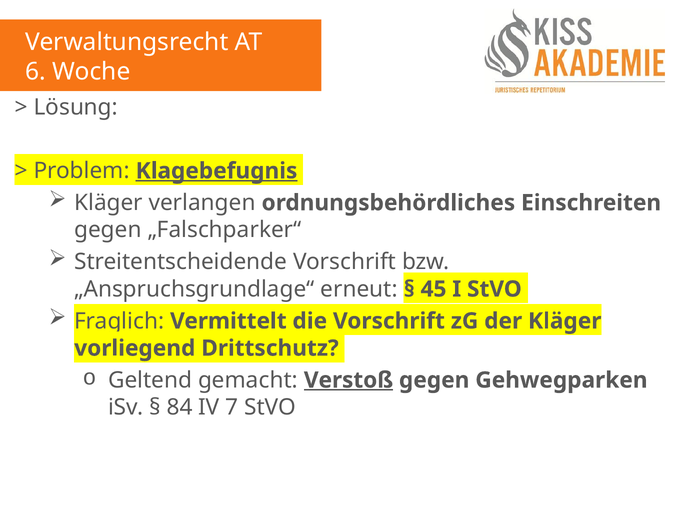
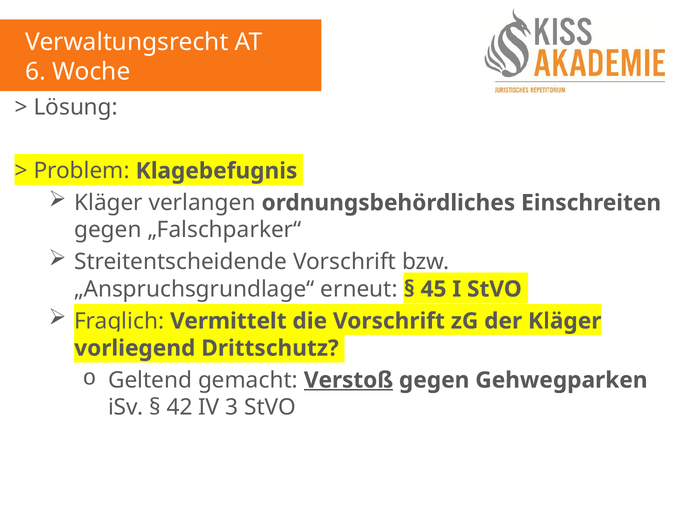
Klagebefugnis underline: present -> none
84: 84 -> 42
7: 7 -> 3
